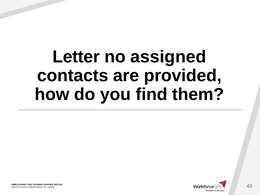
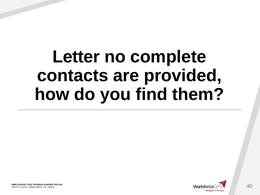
assigned: assigned -> complete
